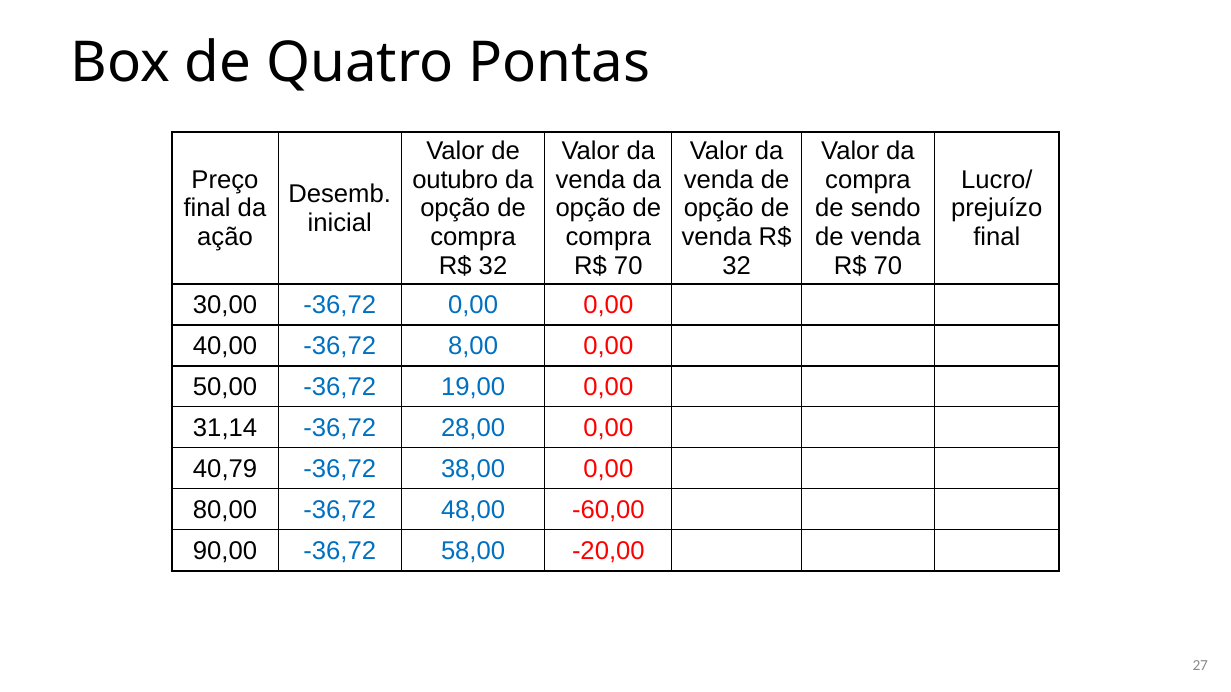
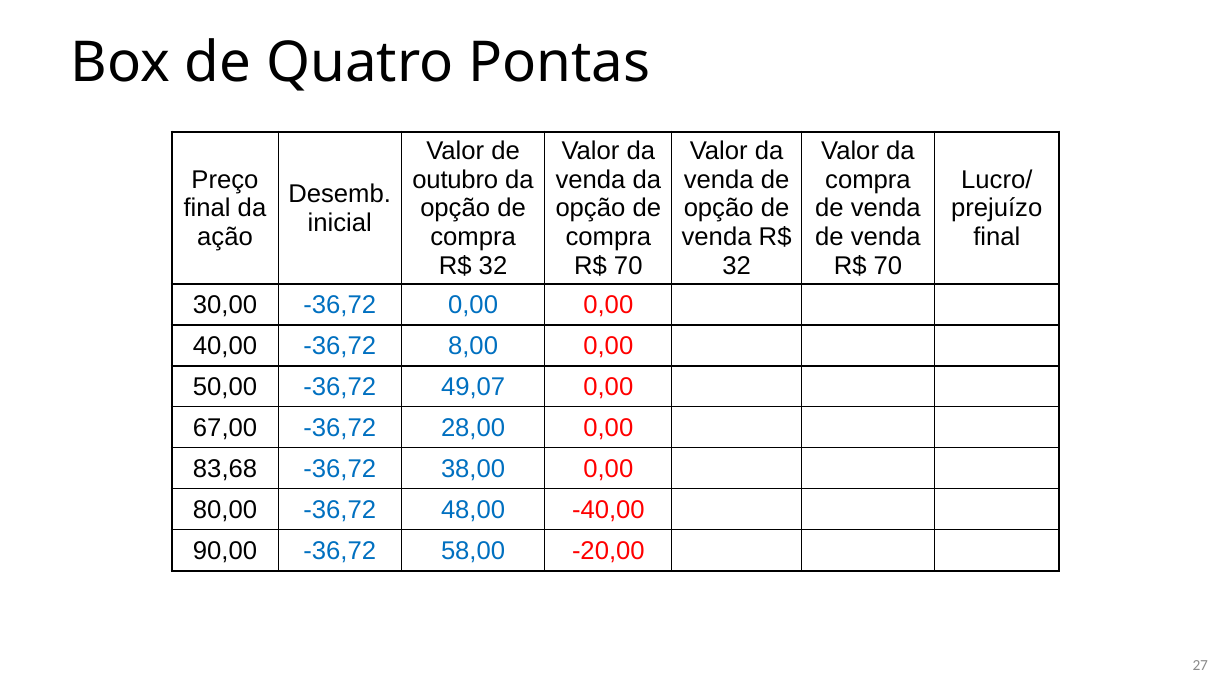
sendo at (886, 208): sendo -> venda
19,00: 19,00 -> 49,07
31,14: 31,14 -> 67,00
40,79: 40,79 -> 83,68
-60,00: -60,00 -> -40,00
